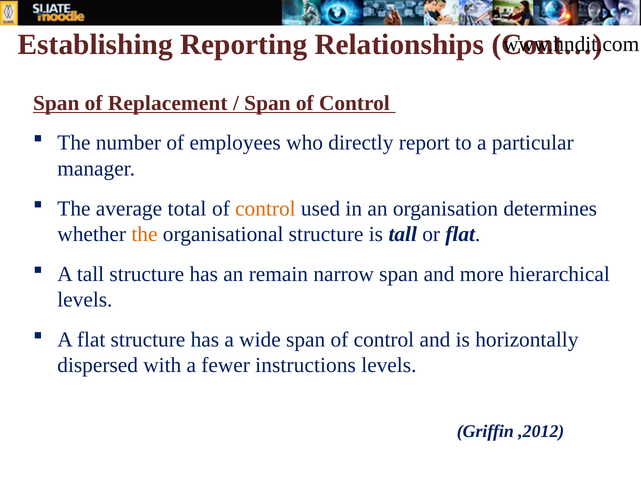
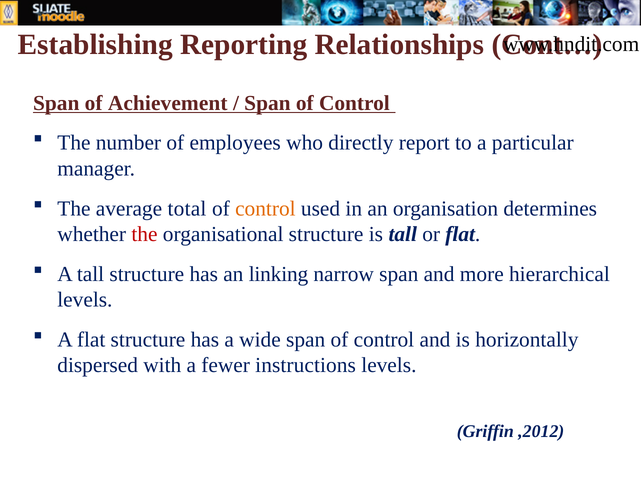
Replacement: Replacement -> Achievement
the at (144, 234) colour: orange -> red
remain: remain -> linking
